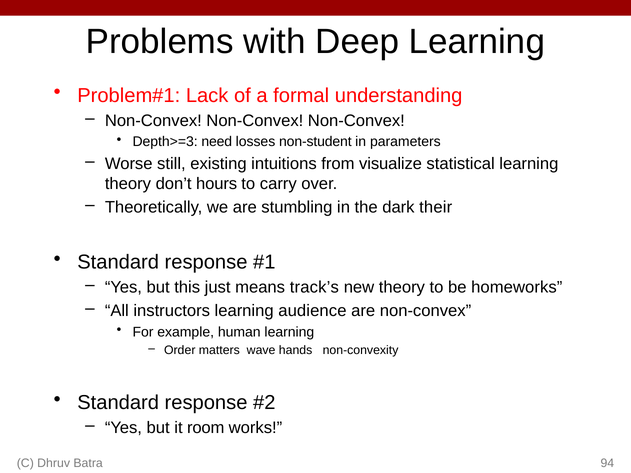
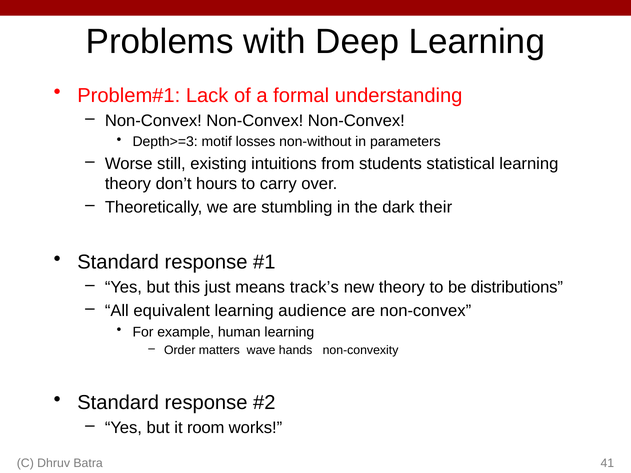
need: need -> motif
non-student: non-student -> non-without
visualize: visualize -> students
homeworks: homeworks -> distributions
instructors: instructors -> equivalent
94: 94 -> 41
